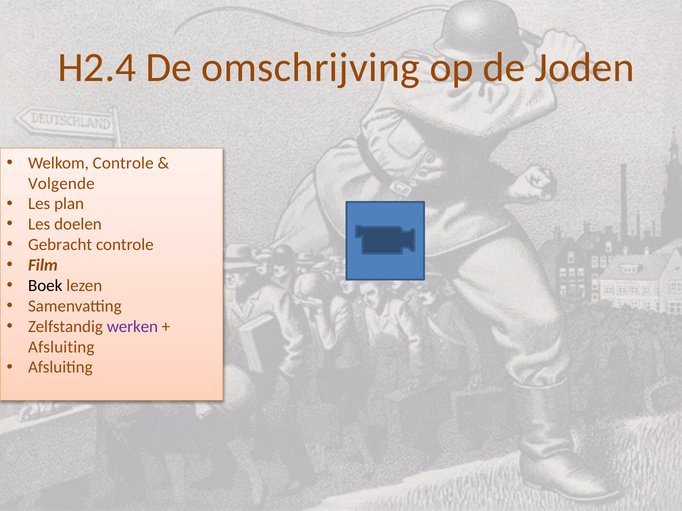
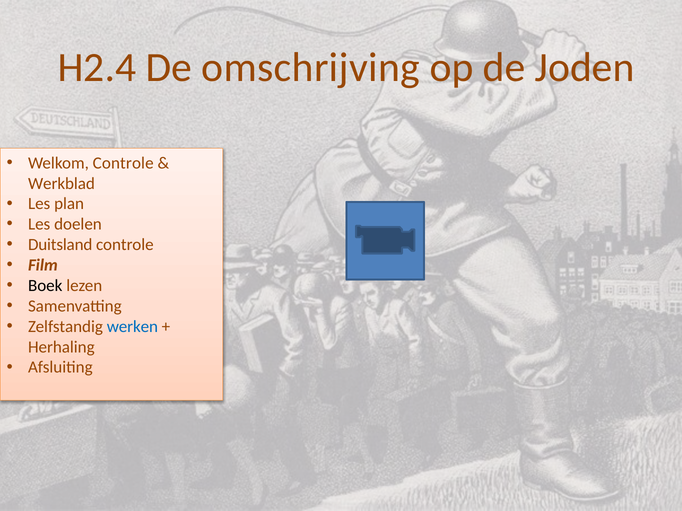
Volgende: Volgende -> Werkblad
Gebracht: Gebracht -> Duitsland
werken colour: purple -> blue
Afsluiting at (61, 347): Afsluiting -> Herhaling
